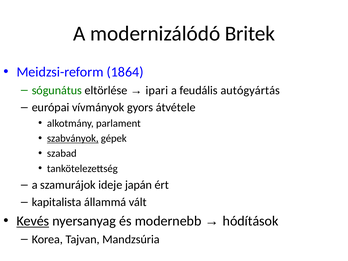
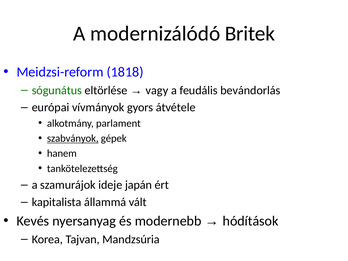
1864: 1864 -> 1818
ipari: ipari -> vagy
autógyártás: autógyártás -> bevándorlás
szabad: szabad -> hanem
Kevés underline: present -> none
